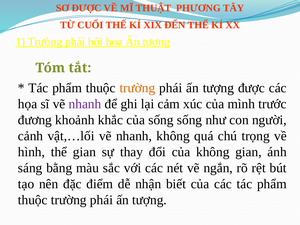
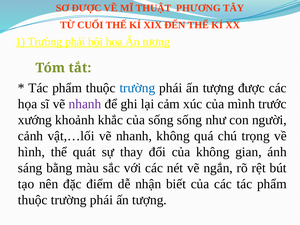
trường at (137, 88) colour: orange -> blue
đương: đương -> xướng
thể gian: gian -> quát
